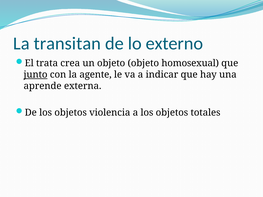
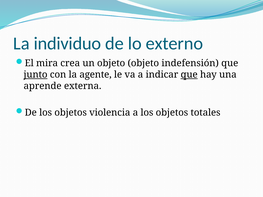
transitan: transitan -> individuo
trata: trata -> mira
homosexual: homosexual -> indefensión
que at (189, 75) underline: none -> present
